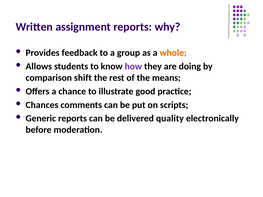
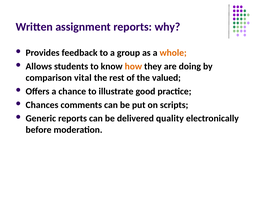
how colour: purple -> orange
shift: shift -> vital
means: means -> valued
